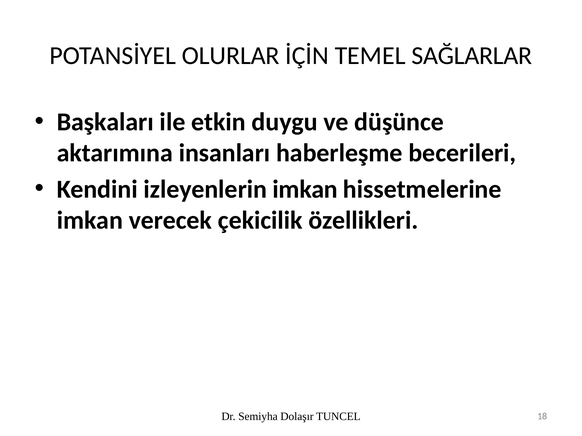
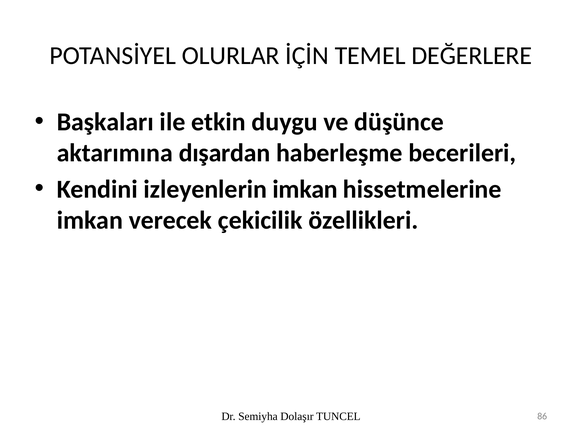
SAĞLARLAR: SAĞLARLAR -> DEĞERLERE
insanları: insanları -> dışardan
18: 18 -> 86
